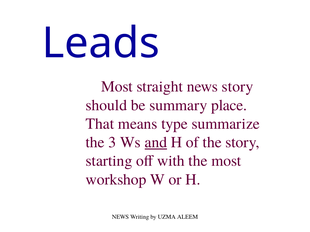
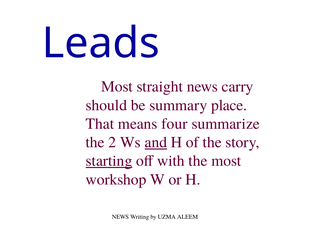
news story: story -> carry
type: type -> four
3: 3 -> 2
starting underline: none -> present
